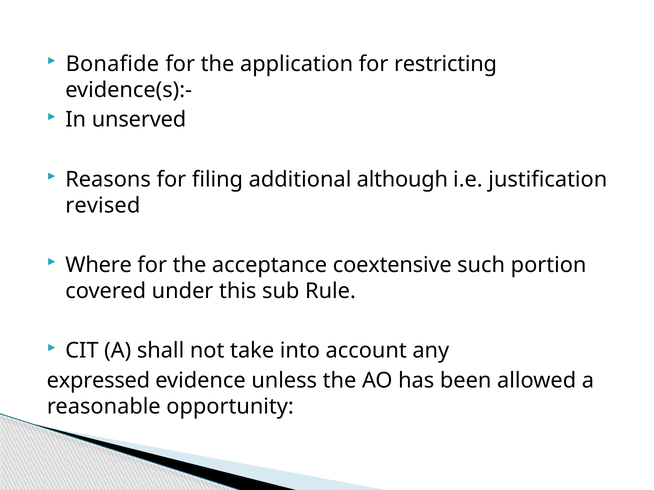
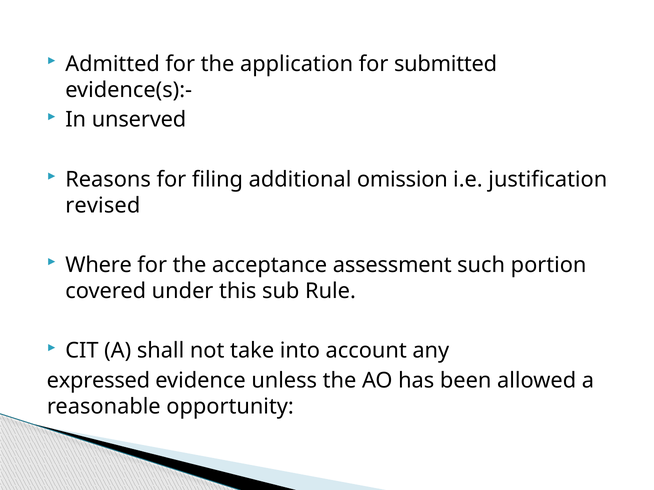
Bonafide: Bonafide -> Admitted
restricting: restricting -> submitted
although: although -> omission
coextensive: coextensive -> assessment
